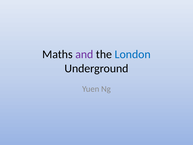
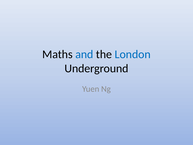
and colour: purple -> blue
